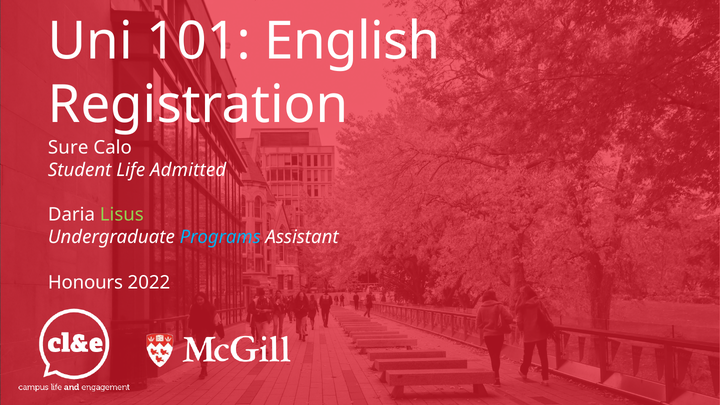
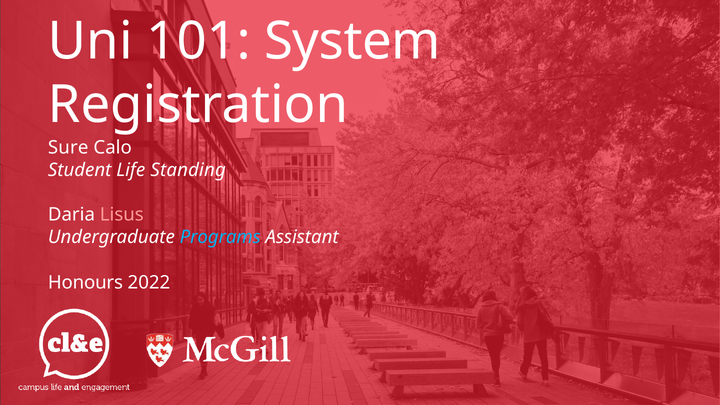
English: English -> System
Admitted: Admitted -> Standing
Lisus colour: light green -> pink
